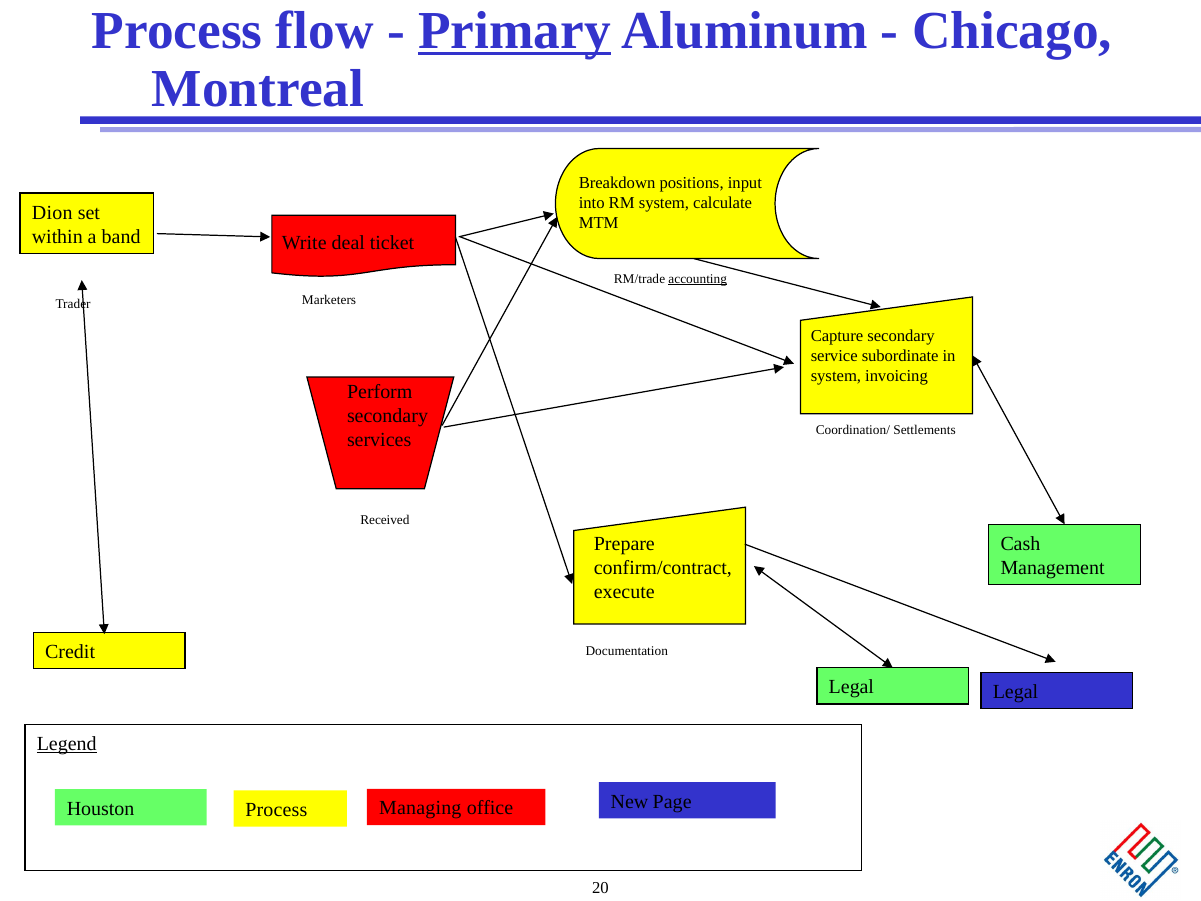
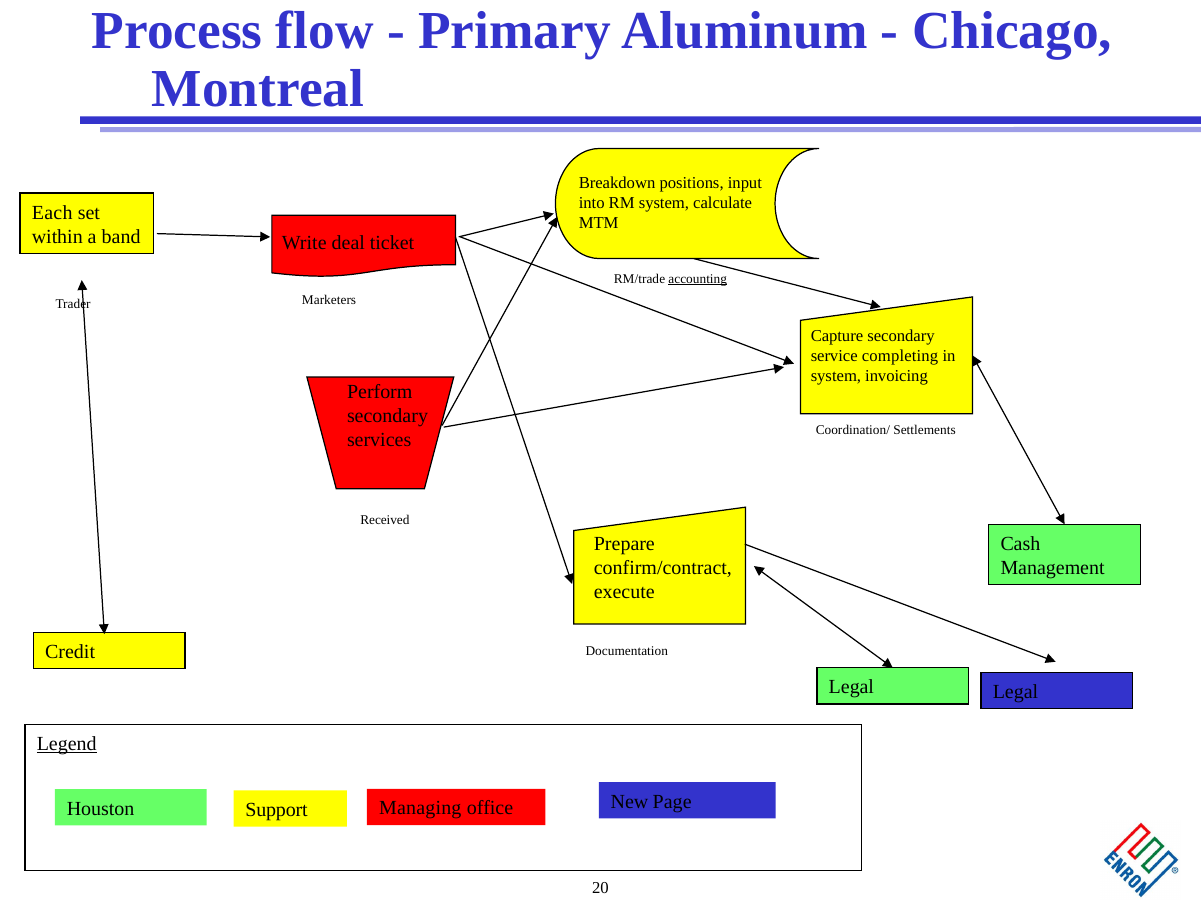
Primary underline: present -> none
Dion: Dion -> Each
subordinate: subordinate -> completing
Process at (276, 810): Process -> Support
